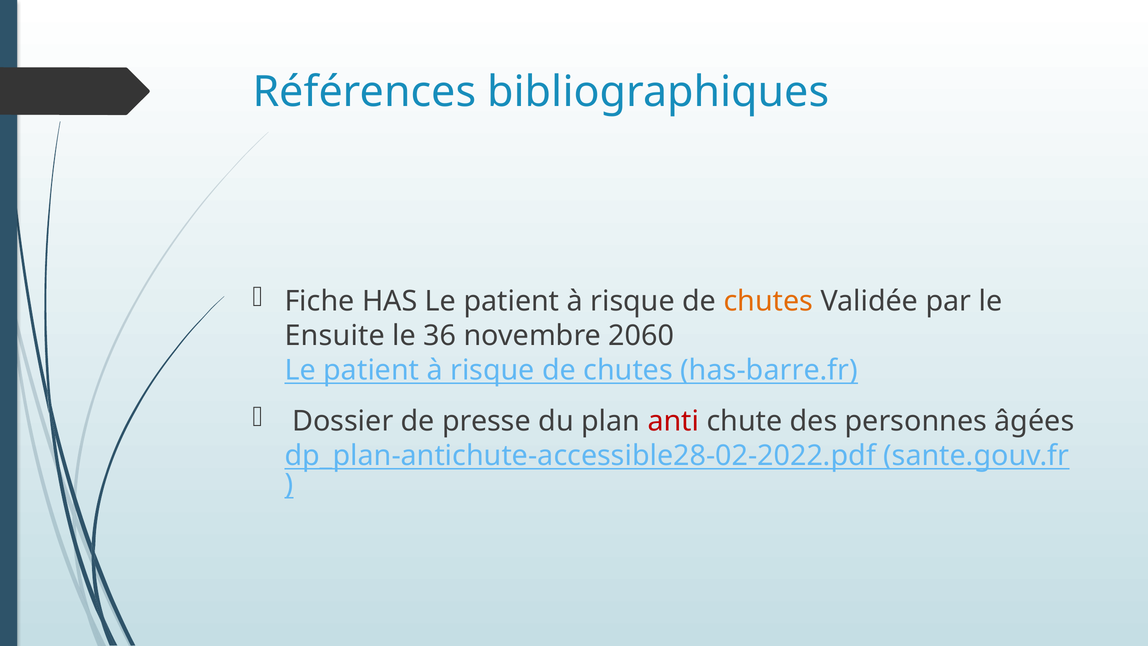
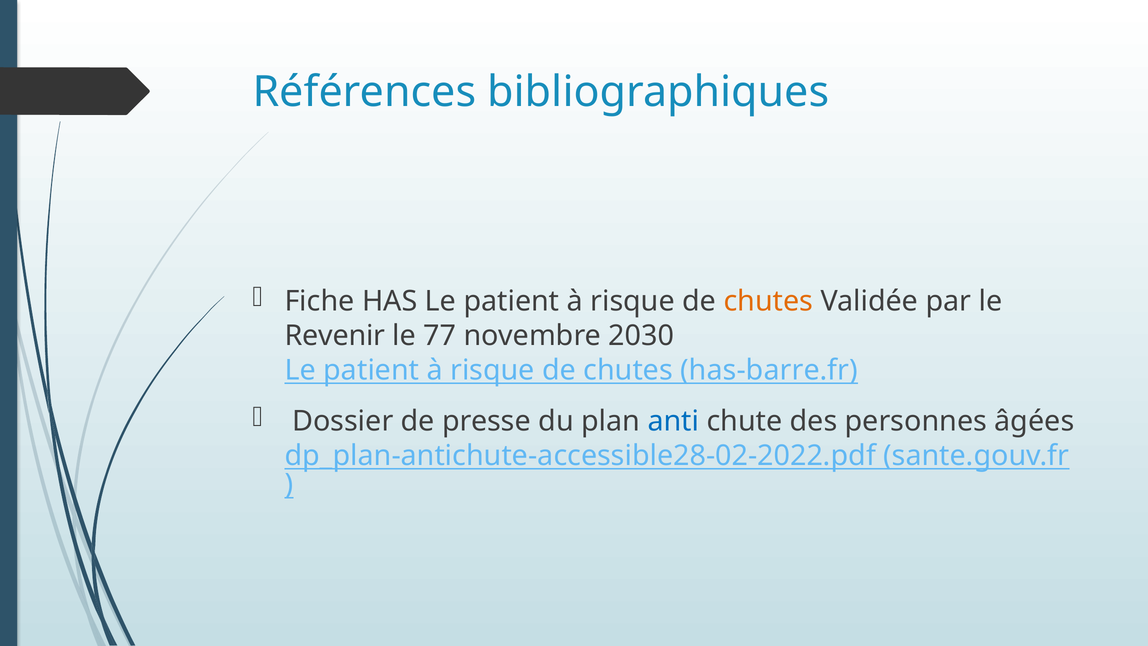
Ensuite: Ensuite -> Revenir
36: 36 -> 77
2060: 2060 -> 2030
anti colour: red -> blue
